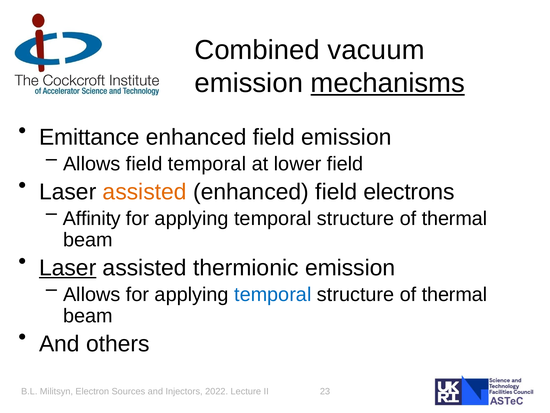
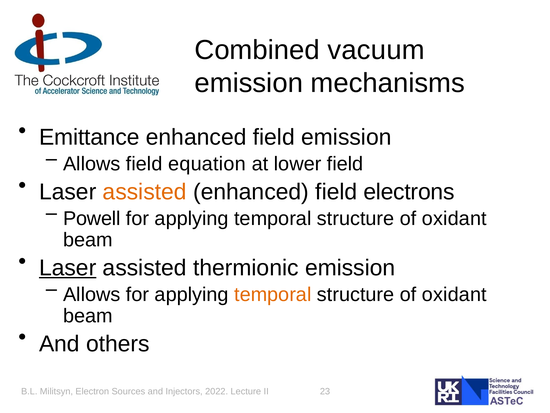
mechanisms underline: present -> none
field temporal: temporal -> equation
Affinity: Affinity -> Powell
thermal at (454, 218): thermal -> oxidant
temporal at (273, 294) colour: blue -> orange
thermal at (454, 294): thermal -> oxidant
